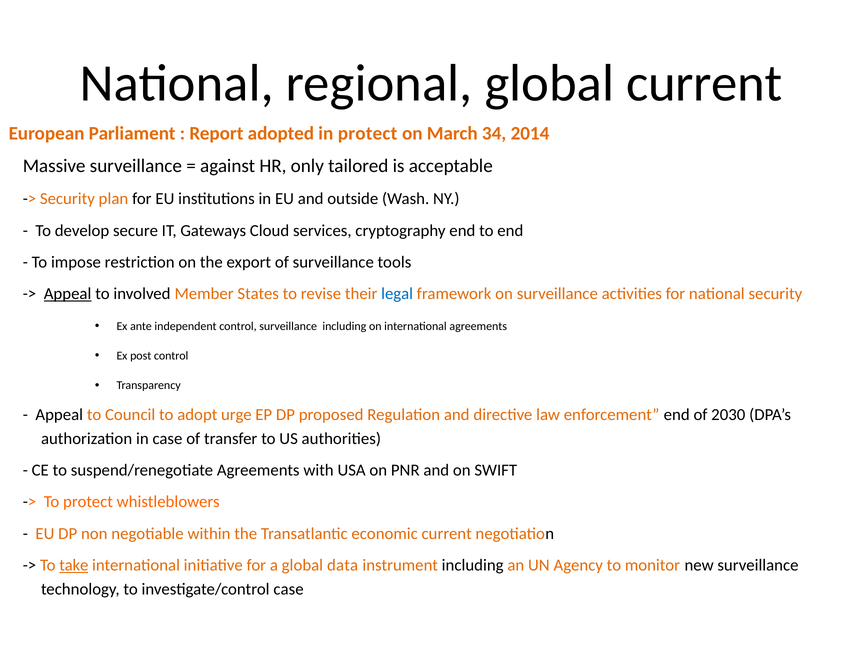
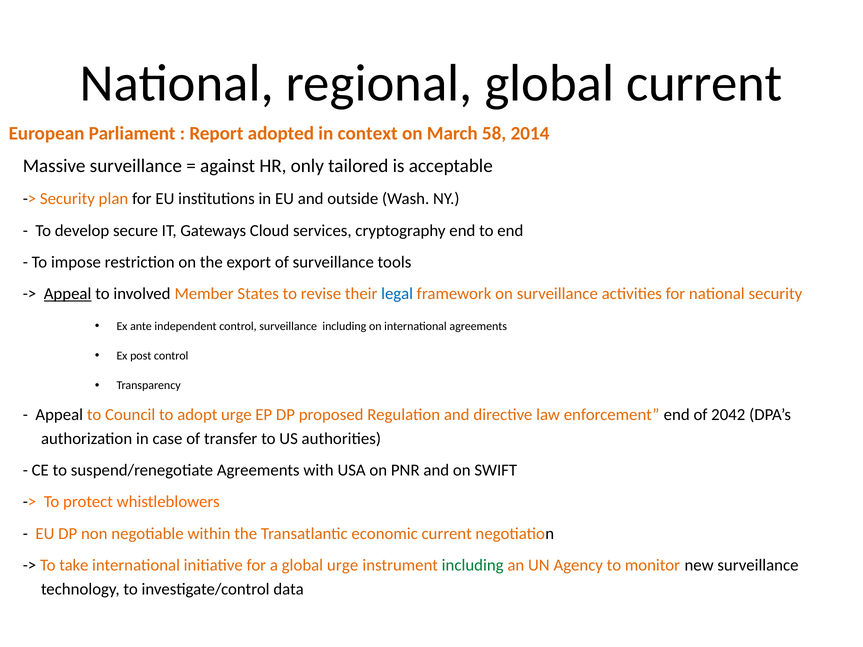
in protect: protect -> context
34: 34 -> 58
2030: 2030 -> 2042
take underline: present -> none
global data: data -> urge
including at (473, 565) colour: black -> green
investigate/control case: case -> data
